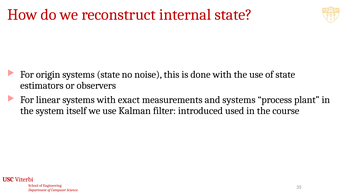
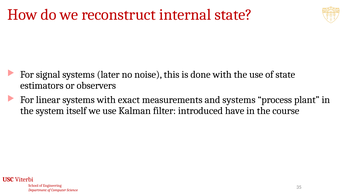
origin: origin -> signal
systems state: state -> later
used: used -> have
